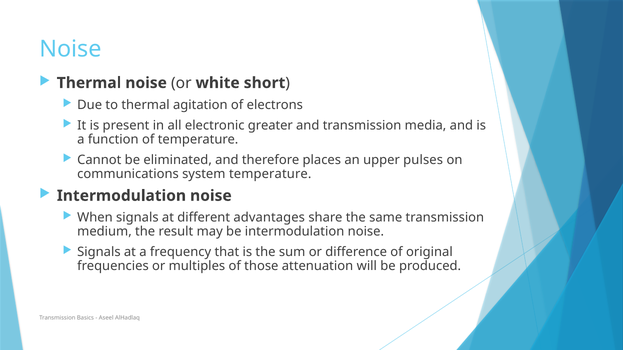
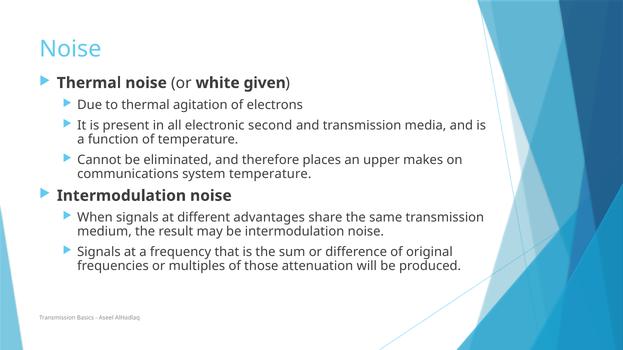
short: short -> given
greater: greater -> second
pulses: pulses -> makes
